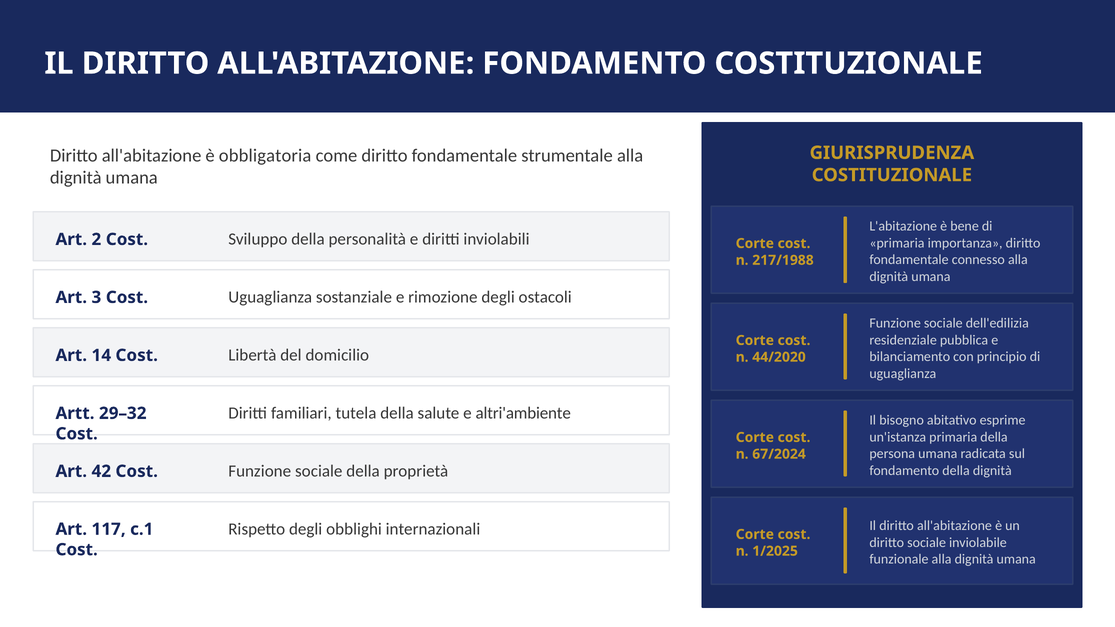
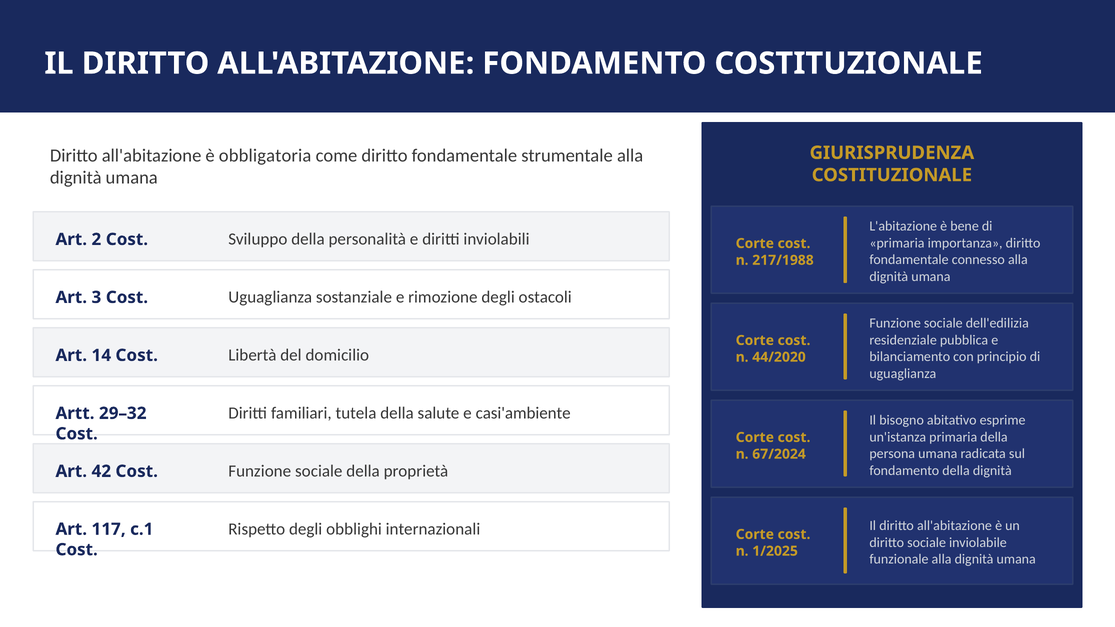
altri'ambiente: altri'ambiente -> casi'ambiente
